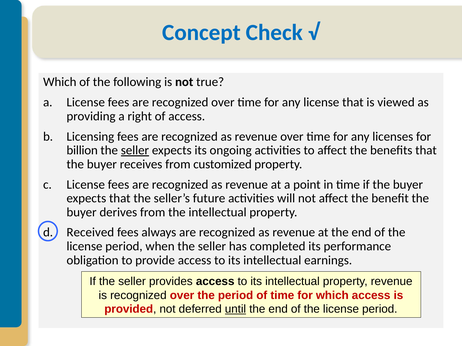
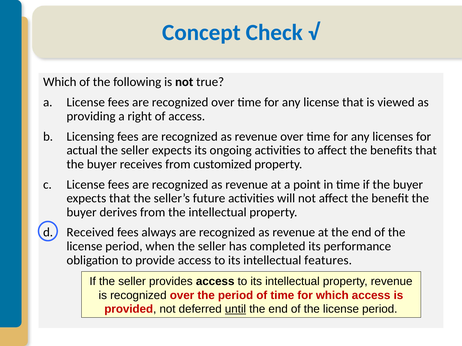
billion: billion -> actual
seller at (135, 151) underline: present -> none
earnings: earnings -> features
